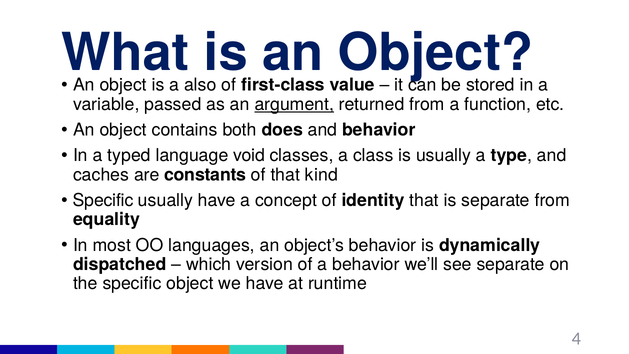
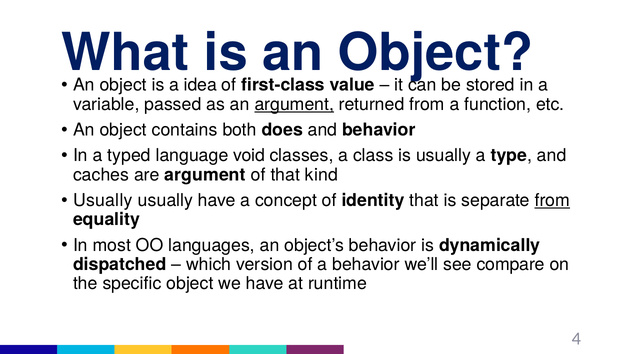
also: also -> idea
are constants: constants -> argument
Specific at (103, 200): Specific -> Usually
from at (552, 200) underline: none -> present
see separate: separate -> compare
